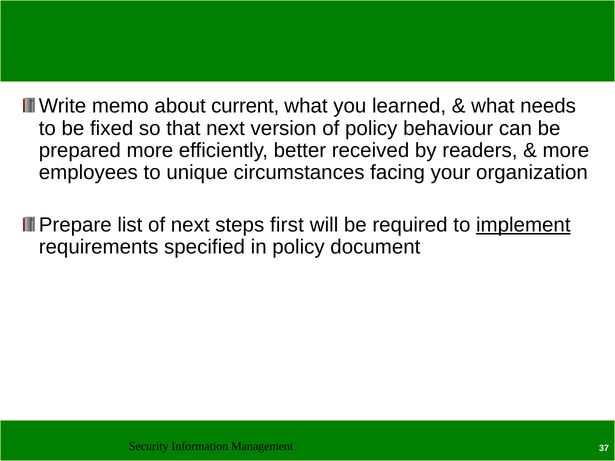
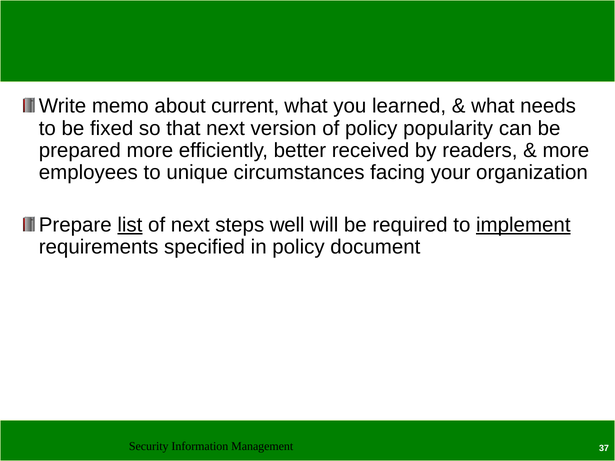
behaviour: behaviour -> popularity
list underline: none -> present
first: first -> well
